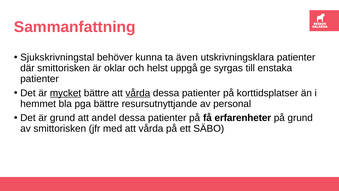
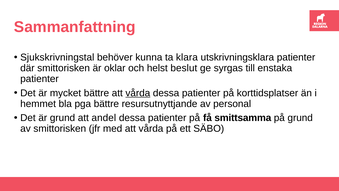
även: även -> klara
uppgå: uppgå -> beslut
mycket underline: present -> none
erfarenheter: erfarenheter -> smittsamma
